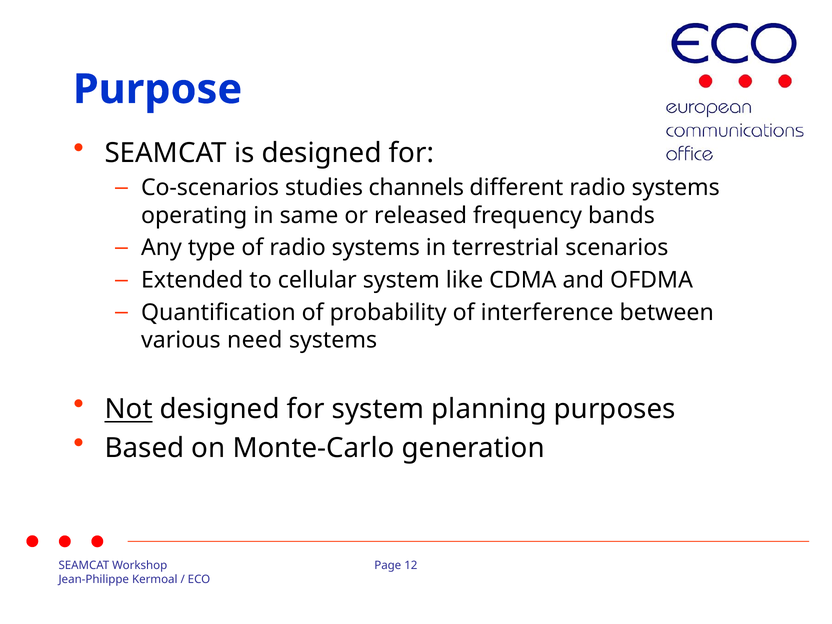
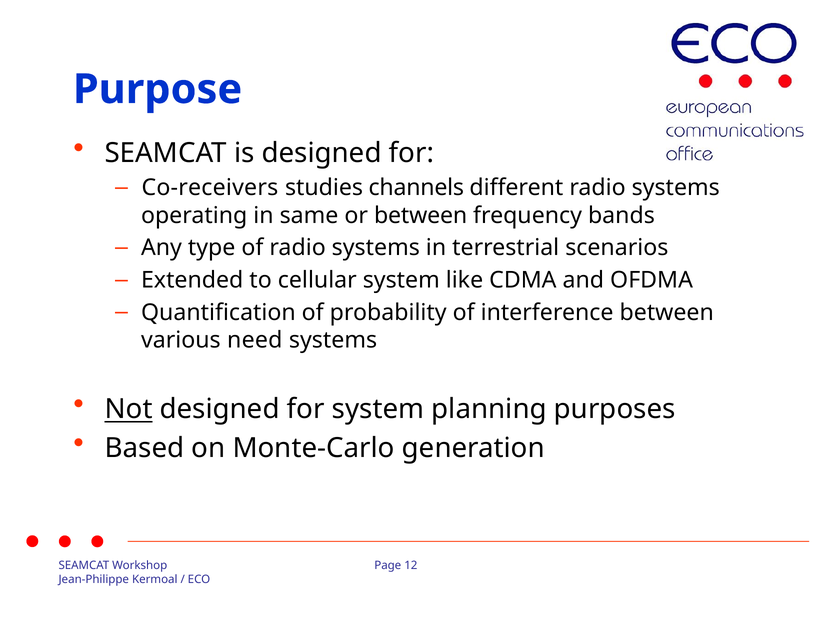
Co-scenarios: Co-scenarios -> Co-receivers
or released: released -> between
